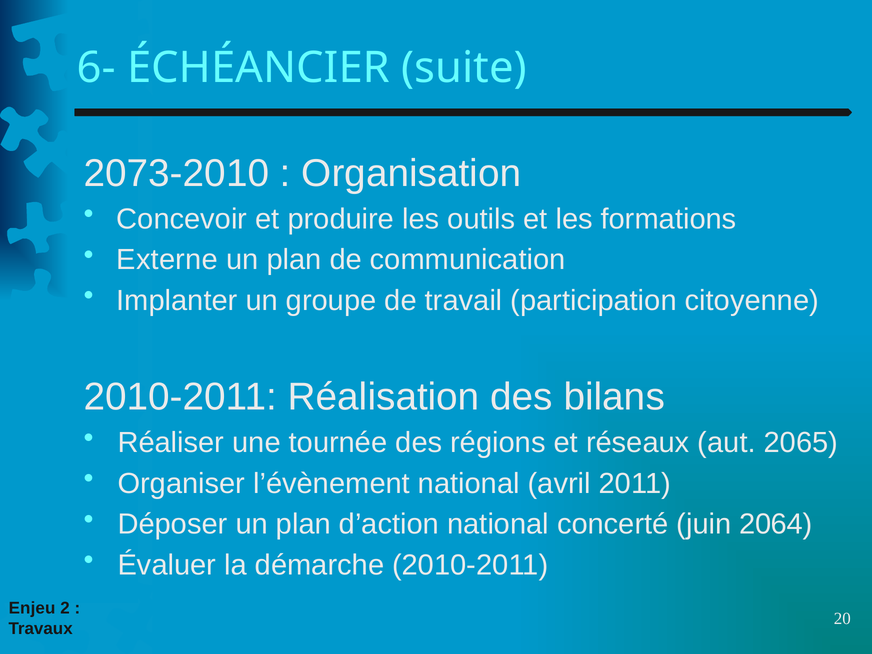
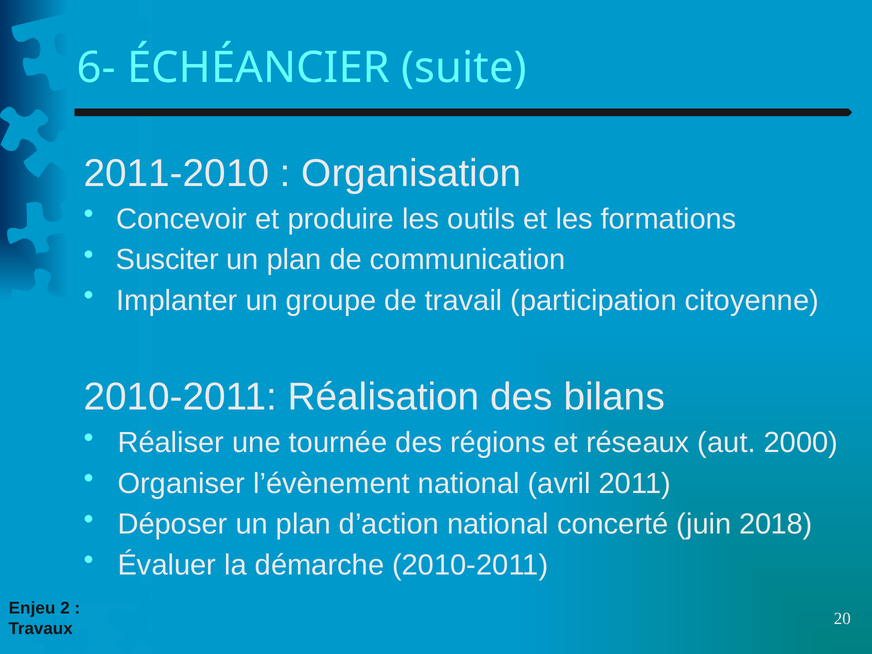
2073-2010: 2073-2010 -> 2011-2010
Externe: Externe -> Susciter
2065: 2065 -> 2000
2064: 2064 -> 2018
